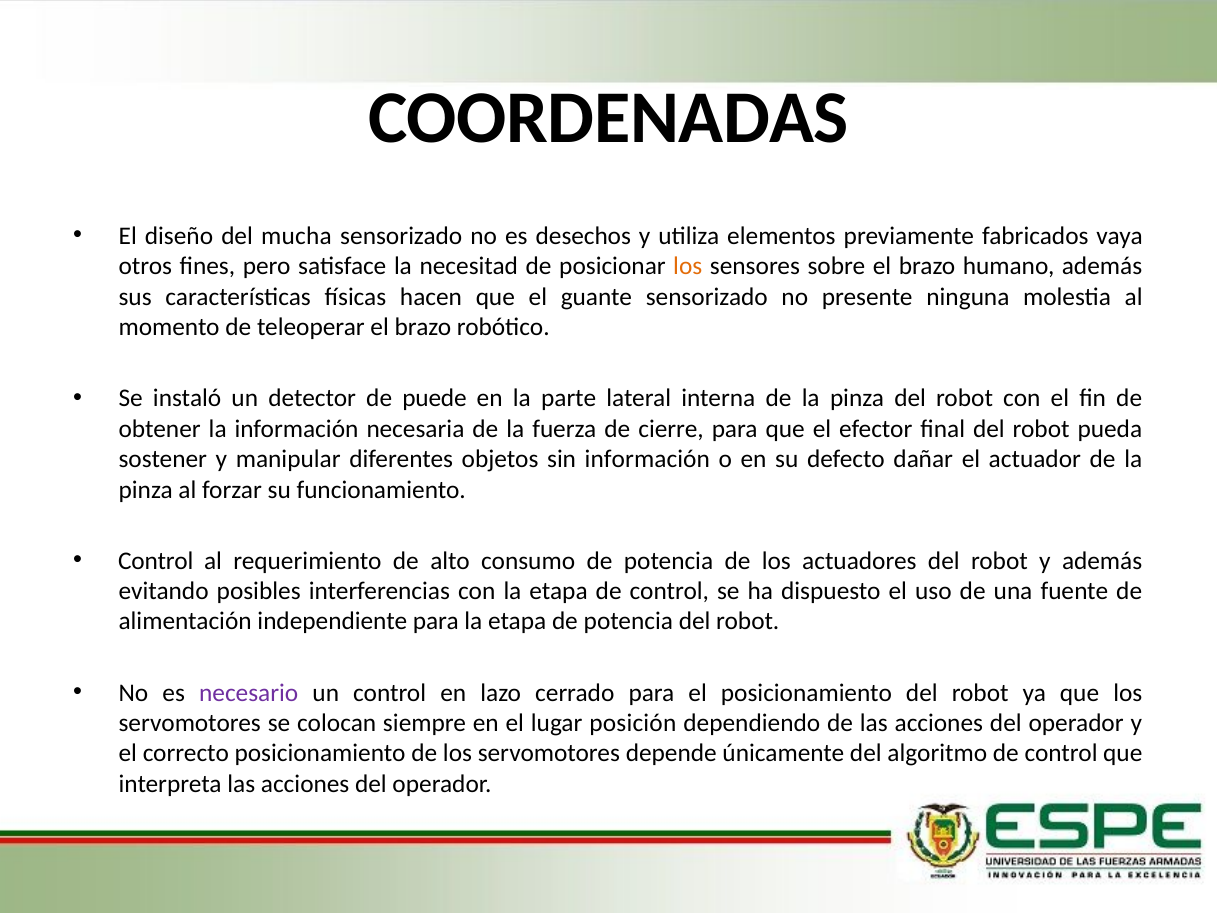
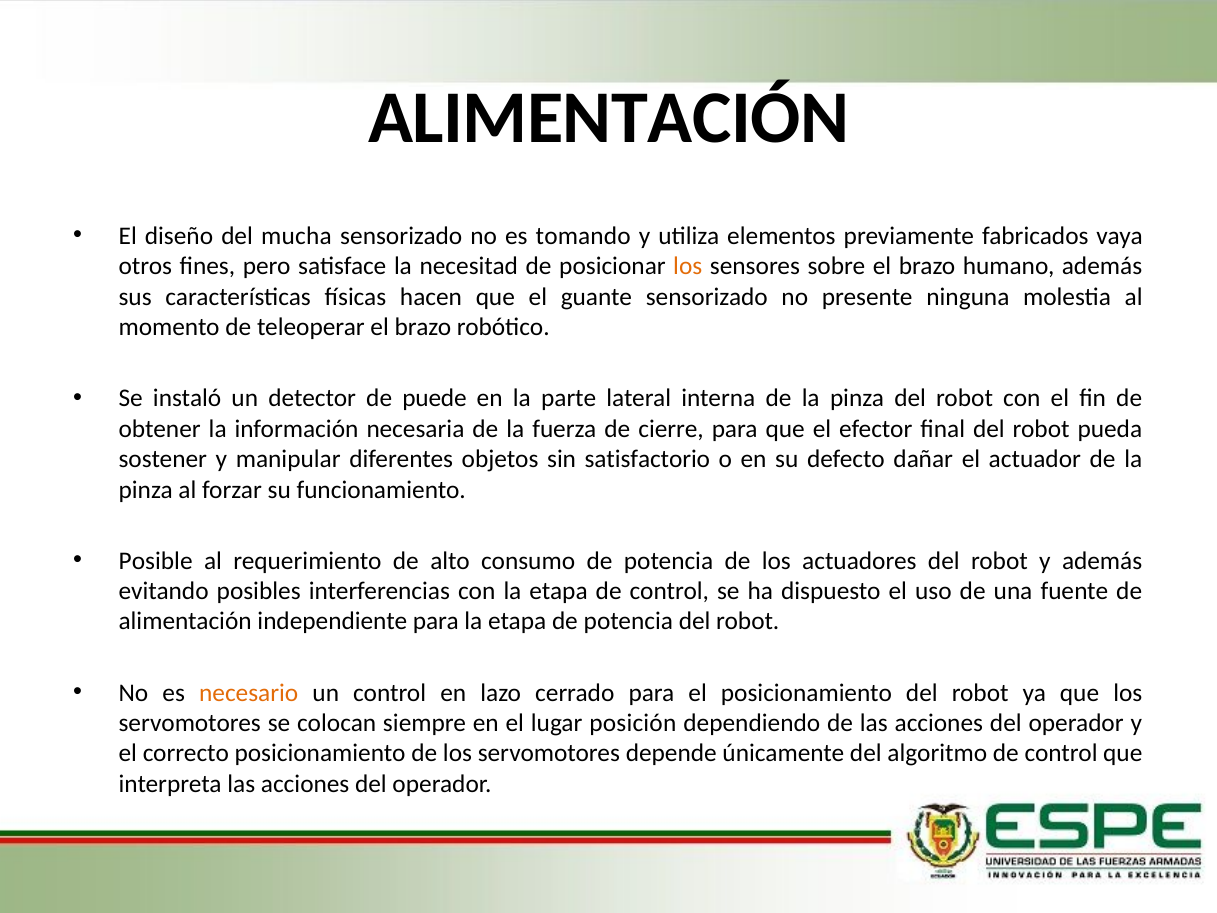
COORDENADAS at (609, 118): COORDENADAS -> ALIMENTACIÓN
desechos: desechos -> tomando
sin información: información -> satisfactorio
Control at (156, 561): Control -> Posible
necesario colour: purple -> orange
